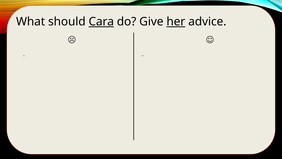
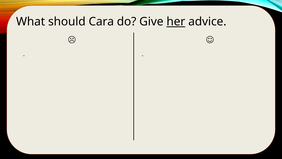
Cara underline: present -> none
